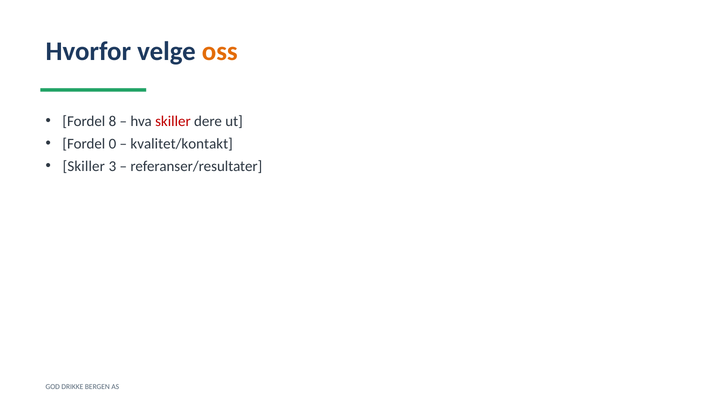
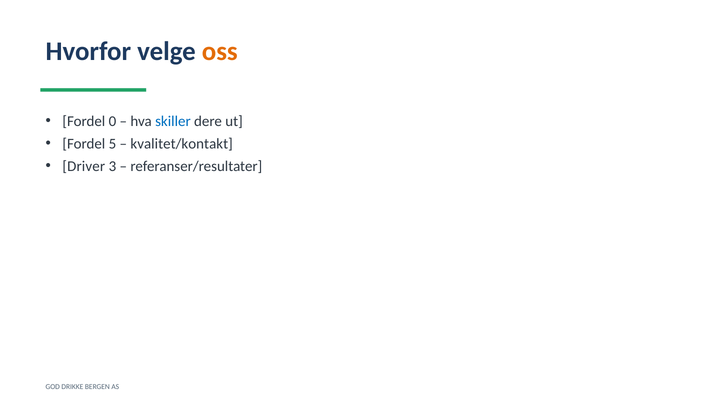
8: 8 -> 0
skiller at (173, 121) colour: red -> blue
0: 0 -> 5
Skiller at (84, 166): Skiller -> Driver
